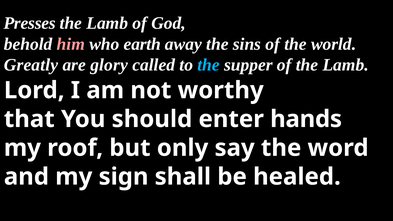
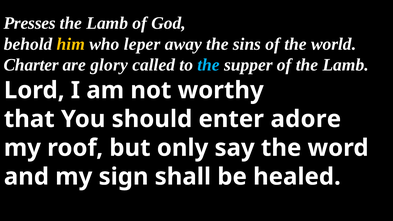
him colour: pink -> yellow
earth: earth -> leper
Greatly: Greatly -> Charter
hands: hands -> adore
